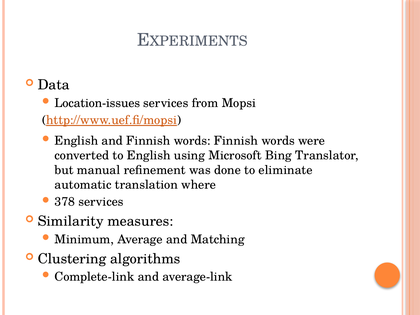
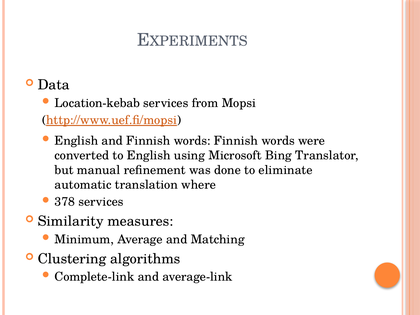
Location-issues: Location-issues -> Location-kebab
